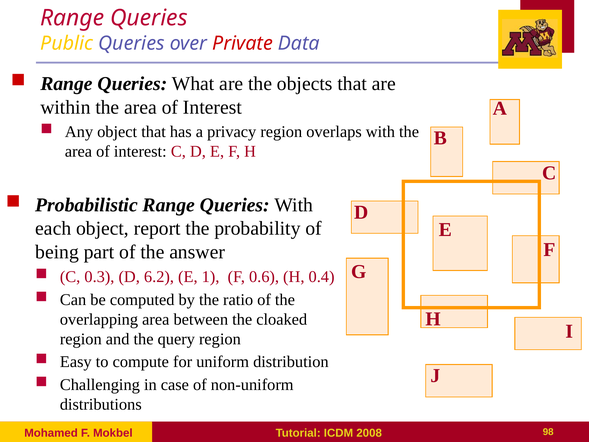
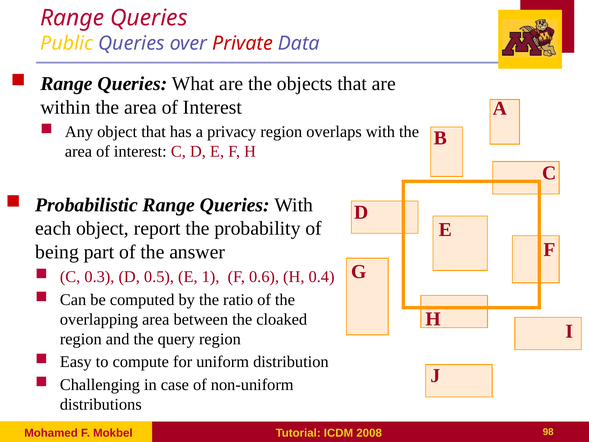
6.2: 6.2 -> 0.5
